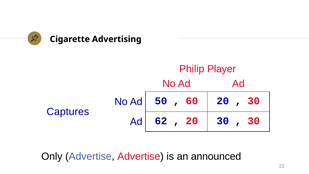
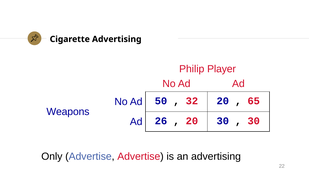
60: 60 -> 32
30 at (254, 101): 30 -> 65
Captures: Captures -> Weapons
62: 62 -> 26
an announced: announced -> advertising
